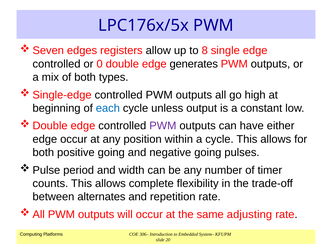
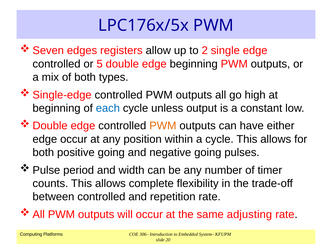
8: 8 -> 2
0: 0 -> 5
edge generates: generates -> beginning
PWM at (163, 126) colour: purple -> orange
between alternates: alternates -> controlled
